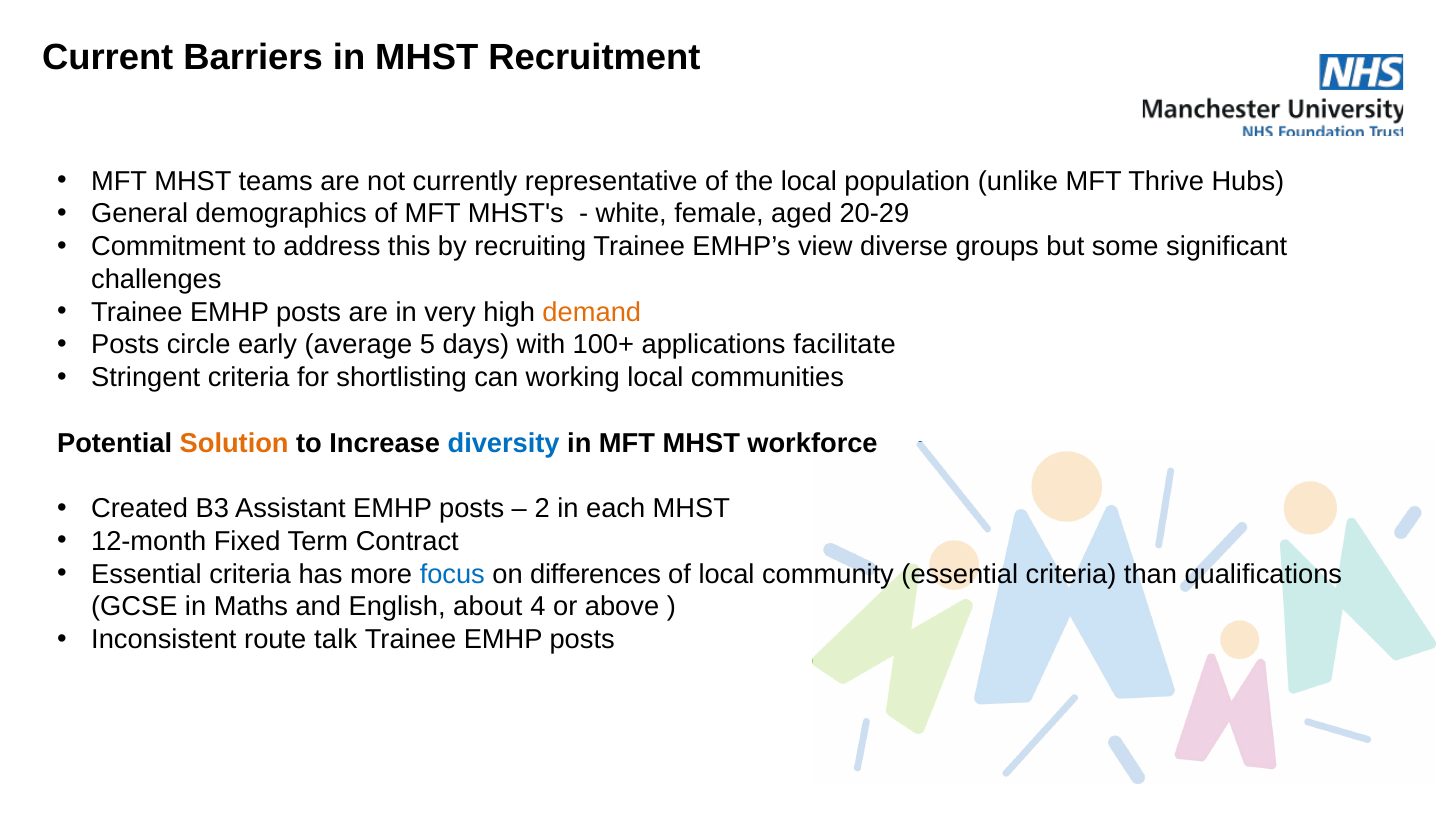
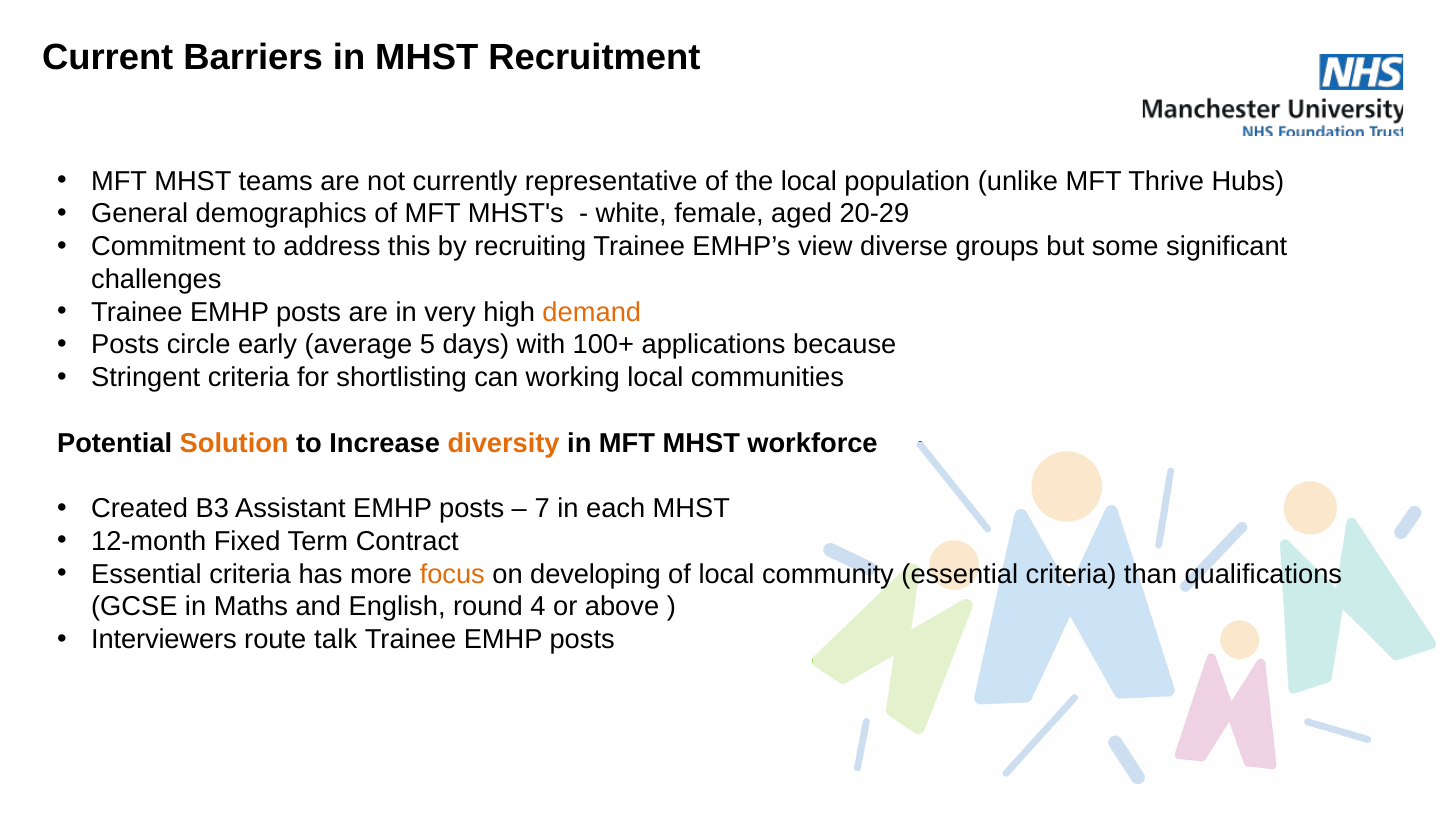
facilitate: facilitate -> because
diversity colour: blue -> orange
2: 2 -> 7
focus colour: blue -> orange
differences: differences -> developing
about: about -> round
Inconsistent: Inconsistent -> Interviewers
